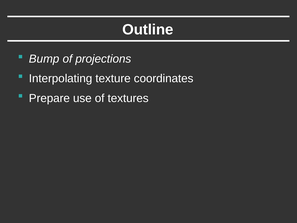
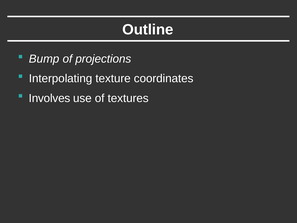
Prepare: Prepare -> Involves
